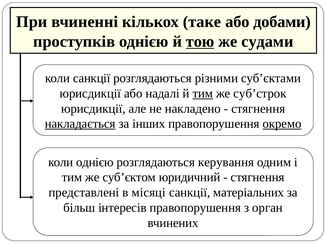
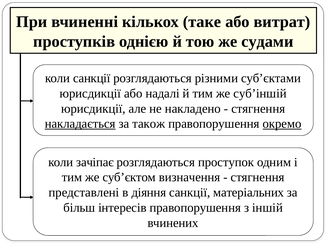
добами: добами -> витрат
тою underline: present -> none
тим at (203, 94) underline: present -> none
суб’строк: суб’строк -> суб’іншій
інших: інших -> також
коли однією: однією -> зачіпає
керування: керування -> проступок
юридичний: юридичний -> визначення
місяці: місяці -> діяння
орган: орган -> іншій
